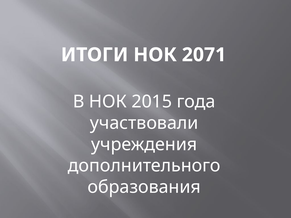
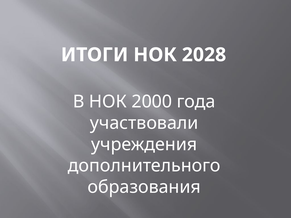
2071: 2071 -> 2028
2015: 2015 -> 2000
